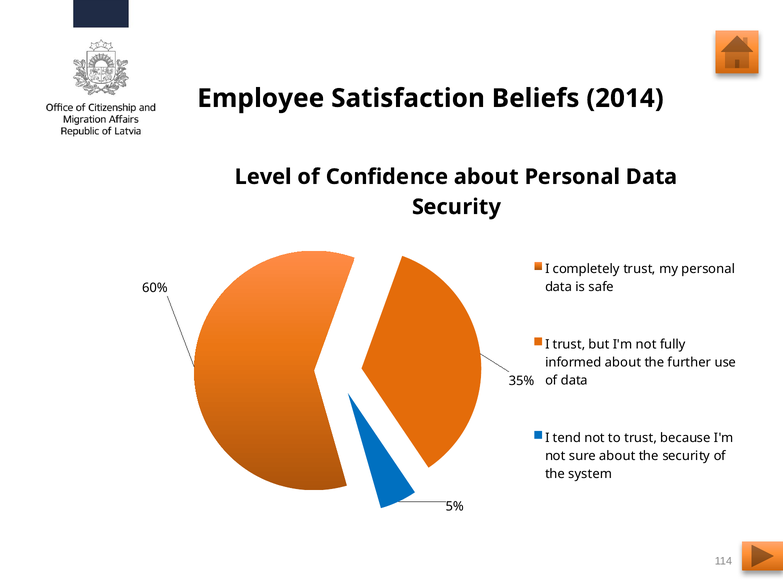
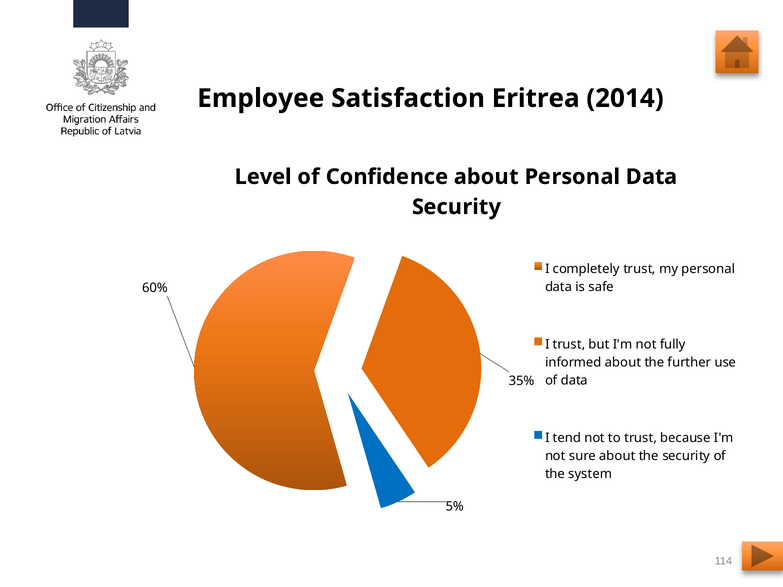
Beliefs: Beliefs -> Eritrea
